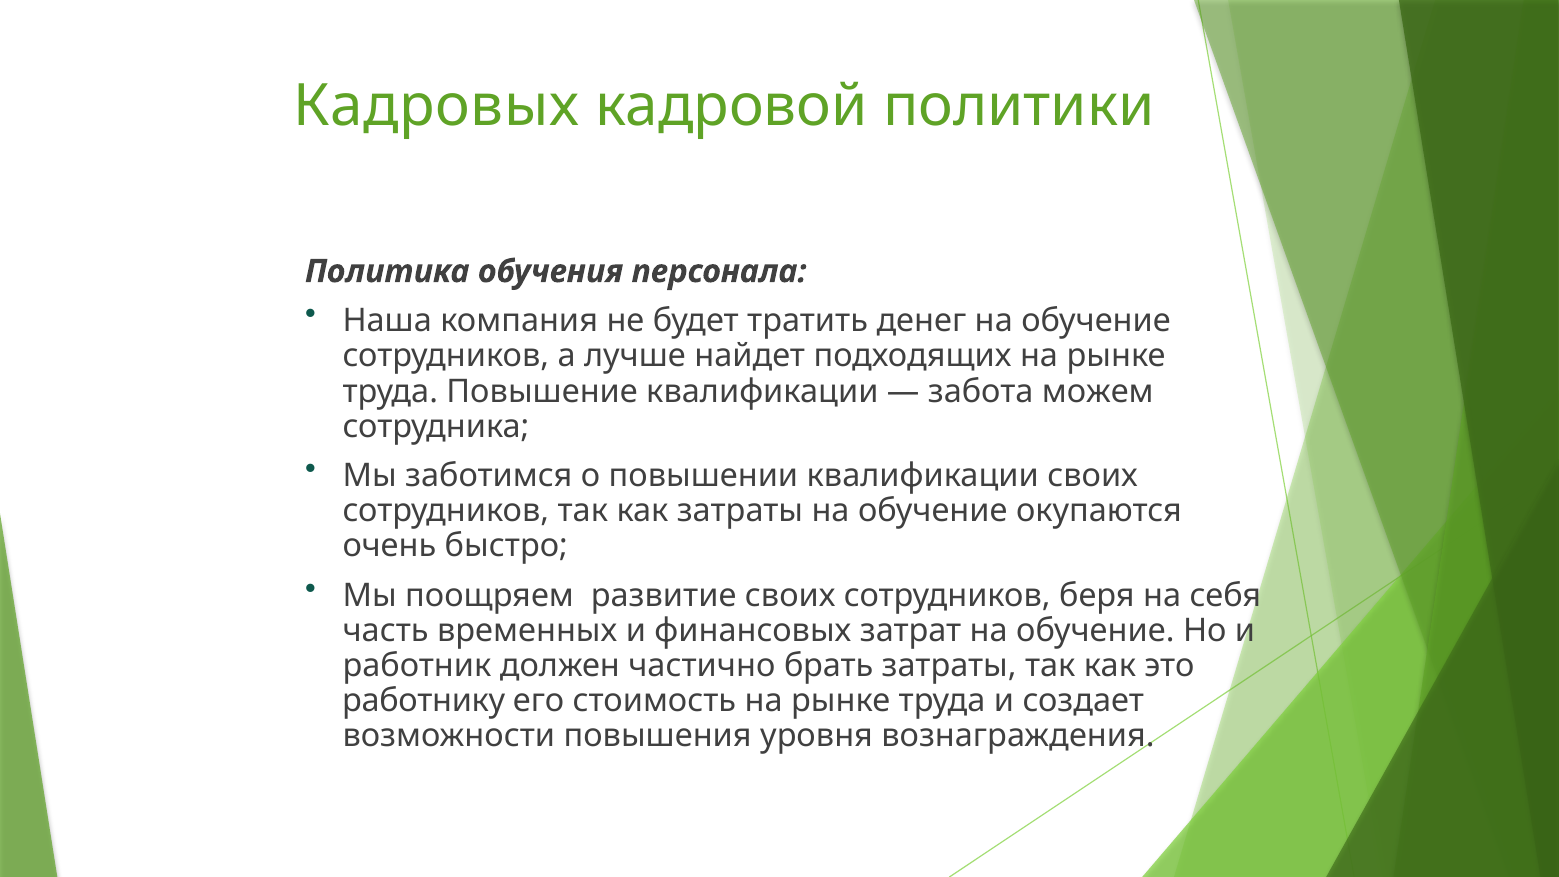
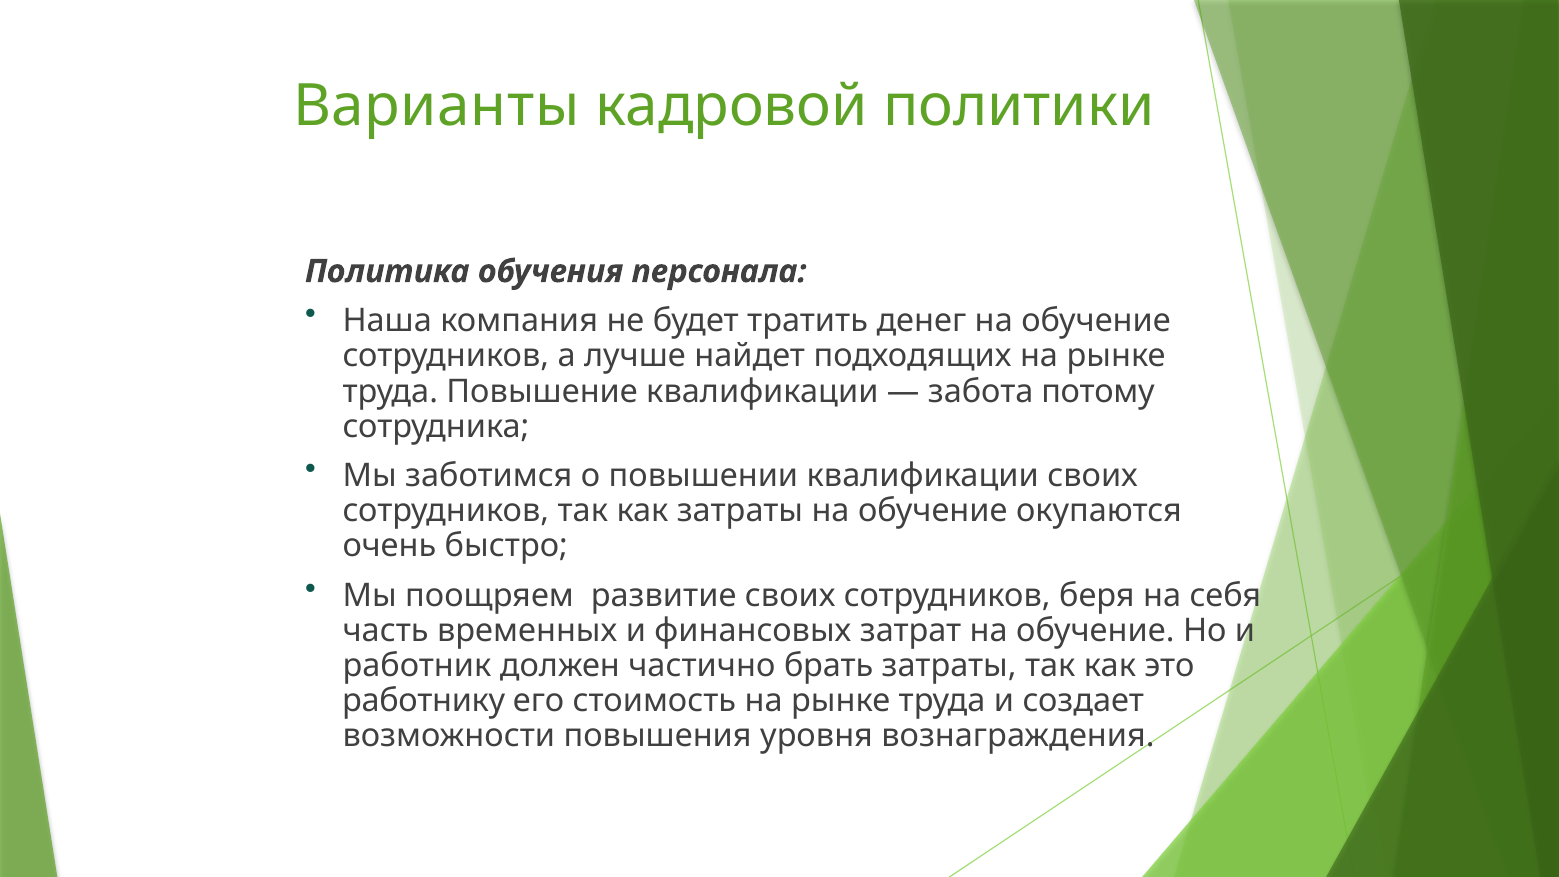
Кадровых: Кадровых -> Варианты
можем: можем -> потому
